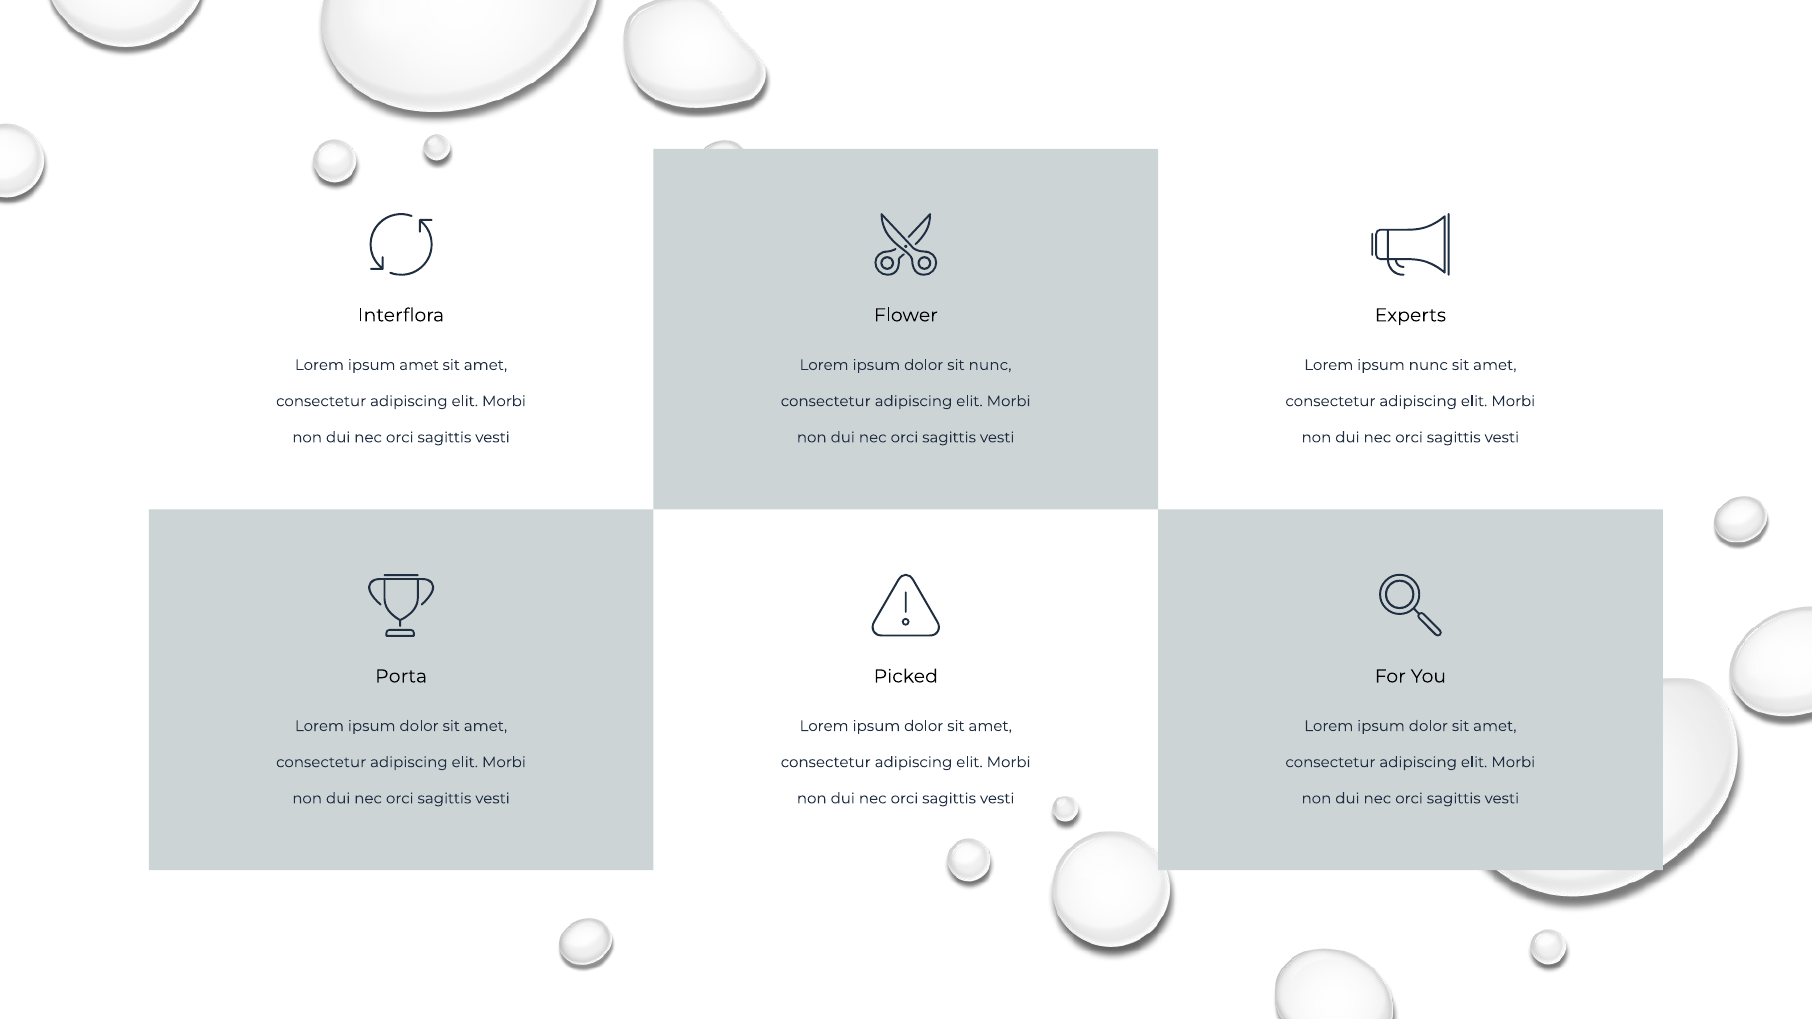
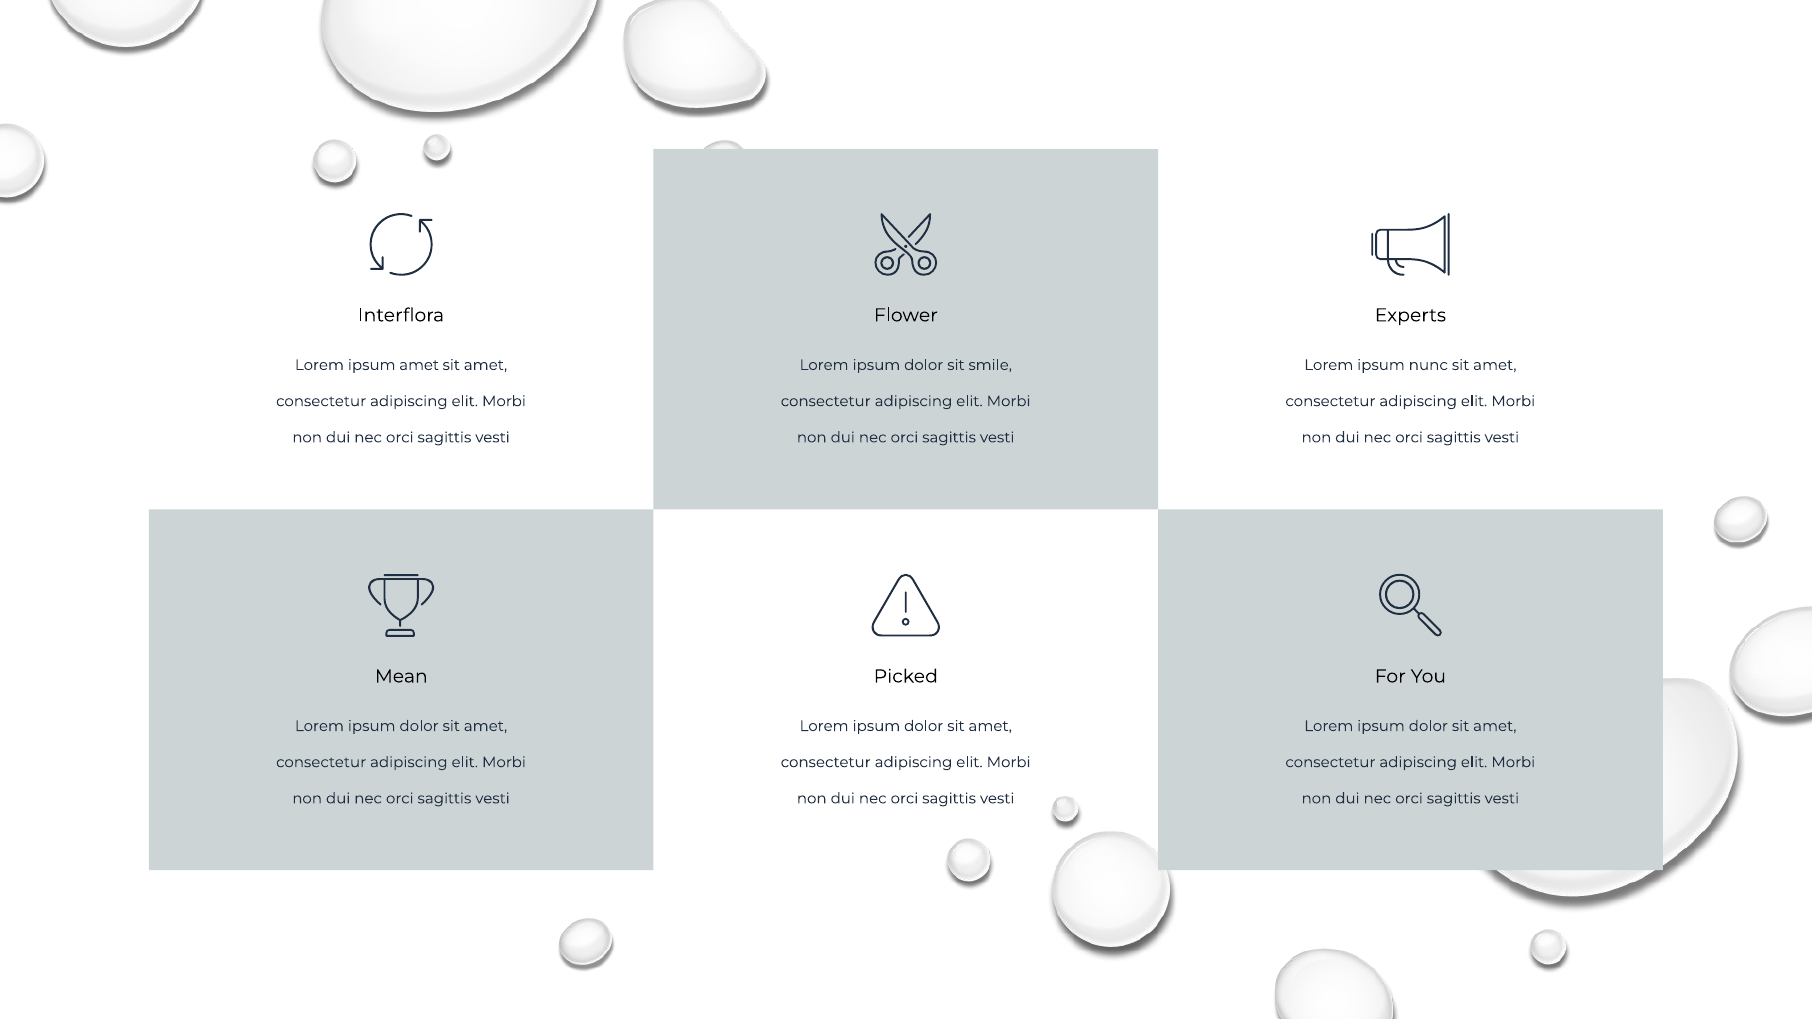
sit nunc: nunc -> smile
Porta: Porta -> Mean
